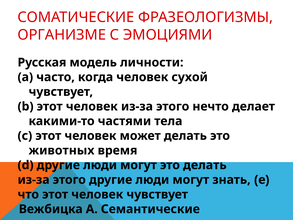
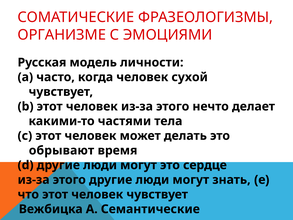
животных: животных -> обрывают
это делать: делать -> сердце
